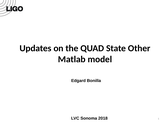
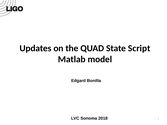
Other: Other -> Script
